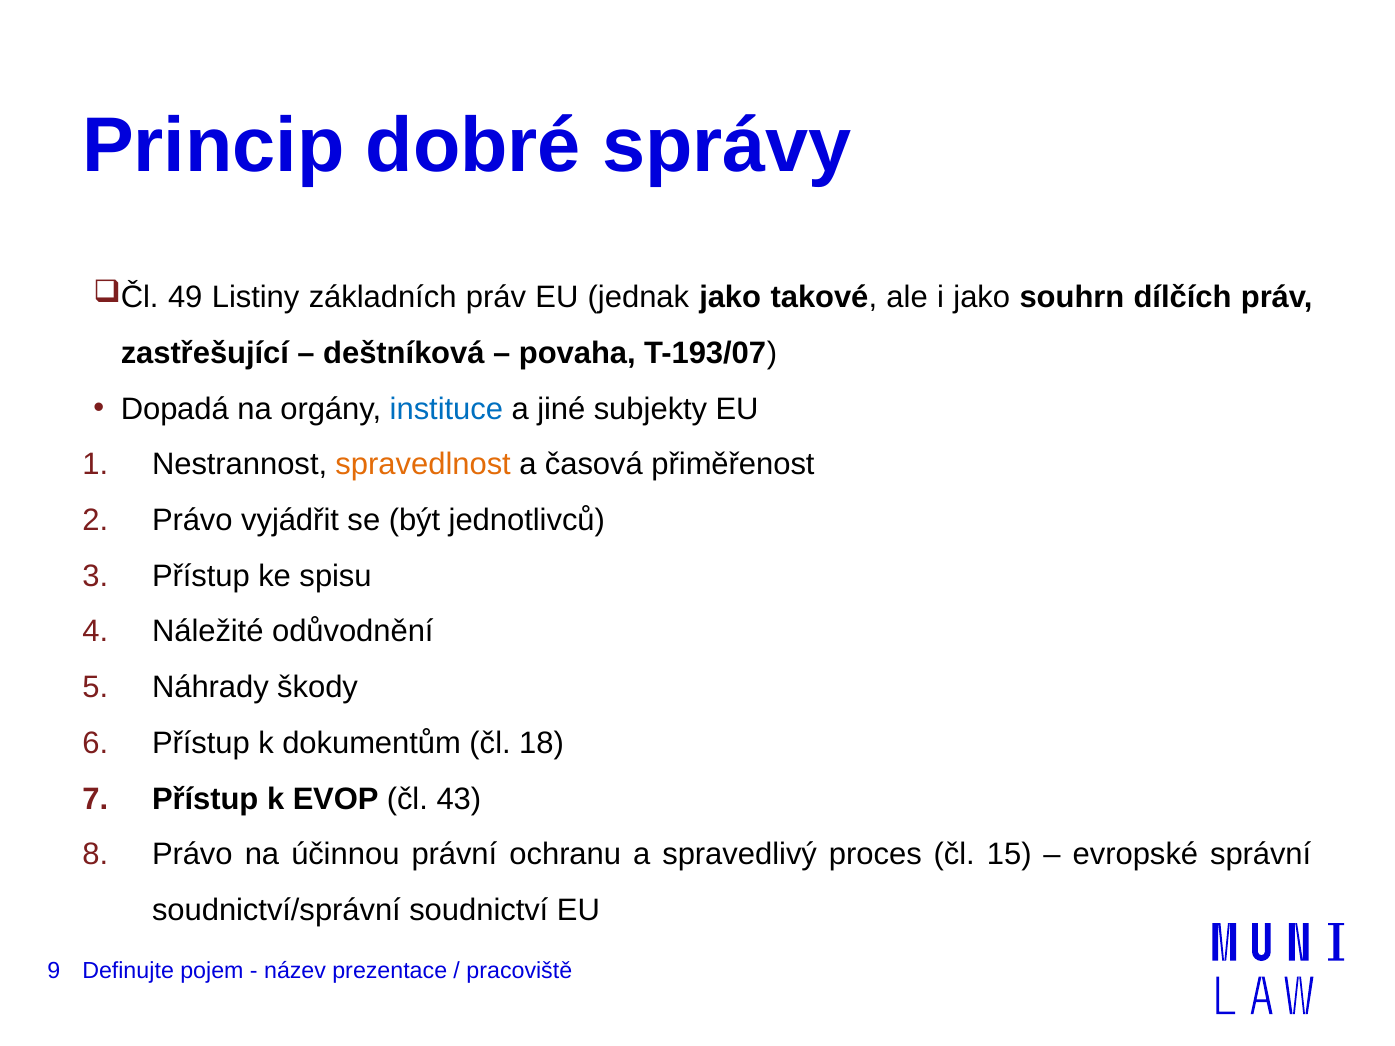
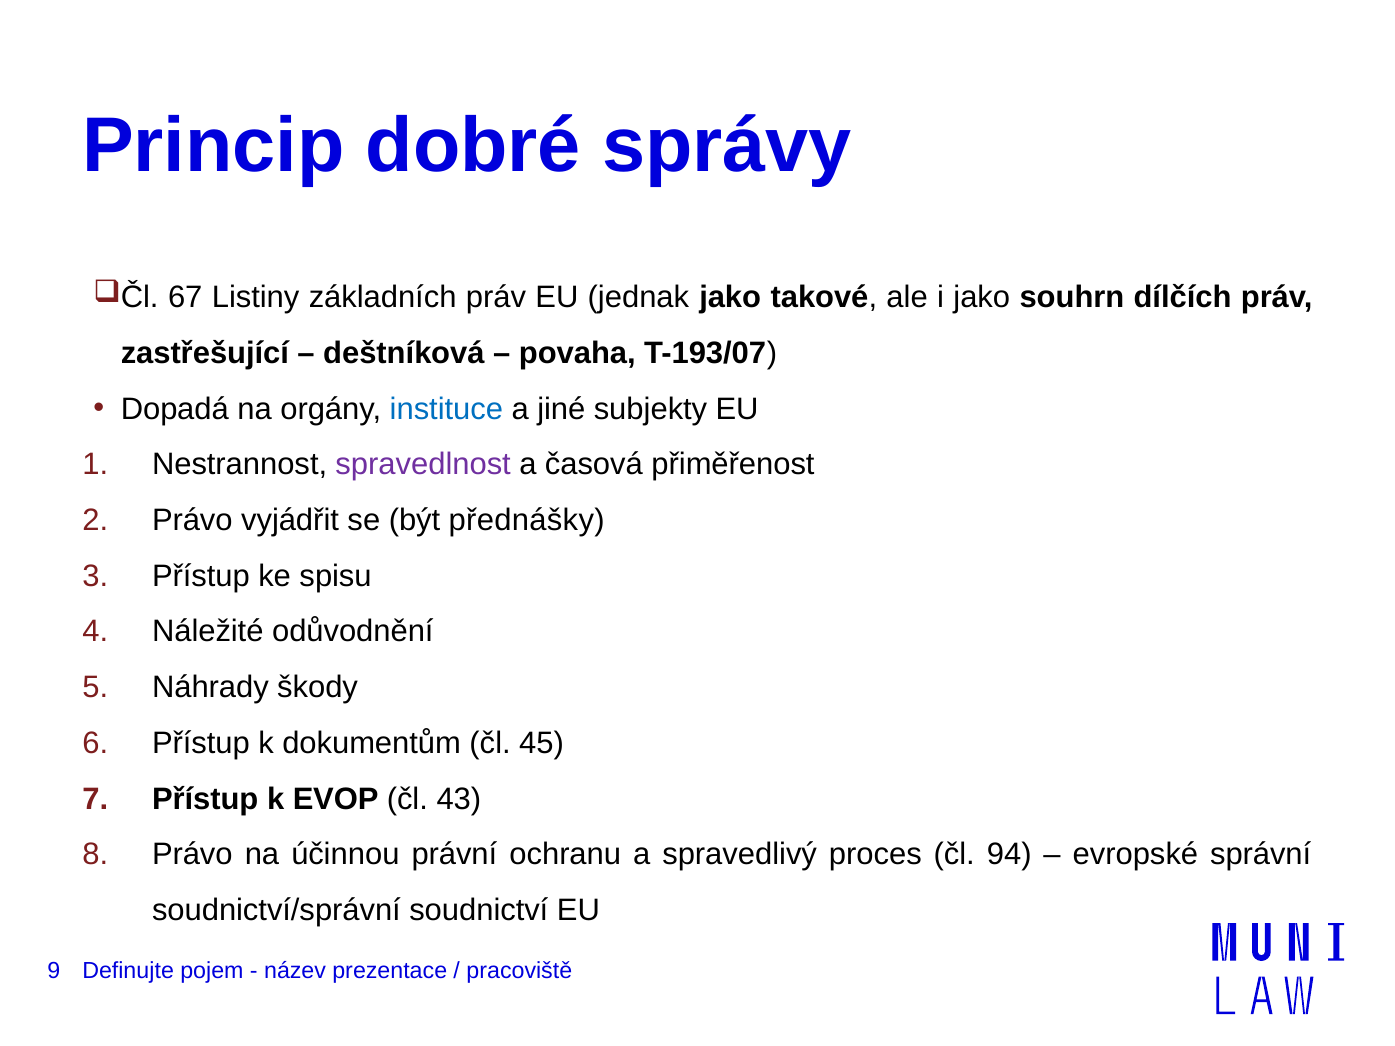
49: 49 -> 67
spravedlnost colour: orange -> purple
jednotlivců: jednotlivců -> přednášky
18: 18 -> 45
15: 15 -> 94
